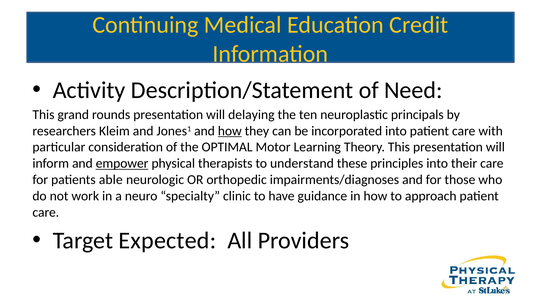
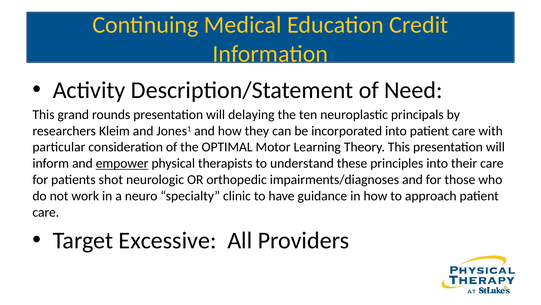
how at (230, 131) underline: present -> none
able: able -> shot
Expected: Expected -> Excessive
